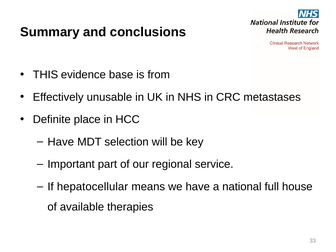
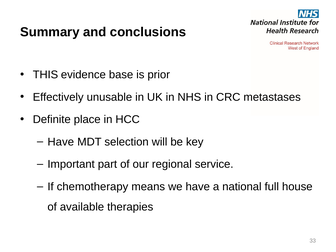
from: from -> prior
hepatocellular: hepatocellular -> chemotherapy
